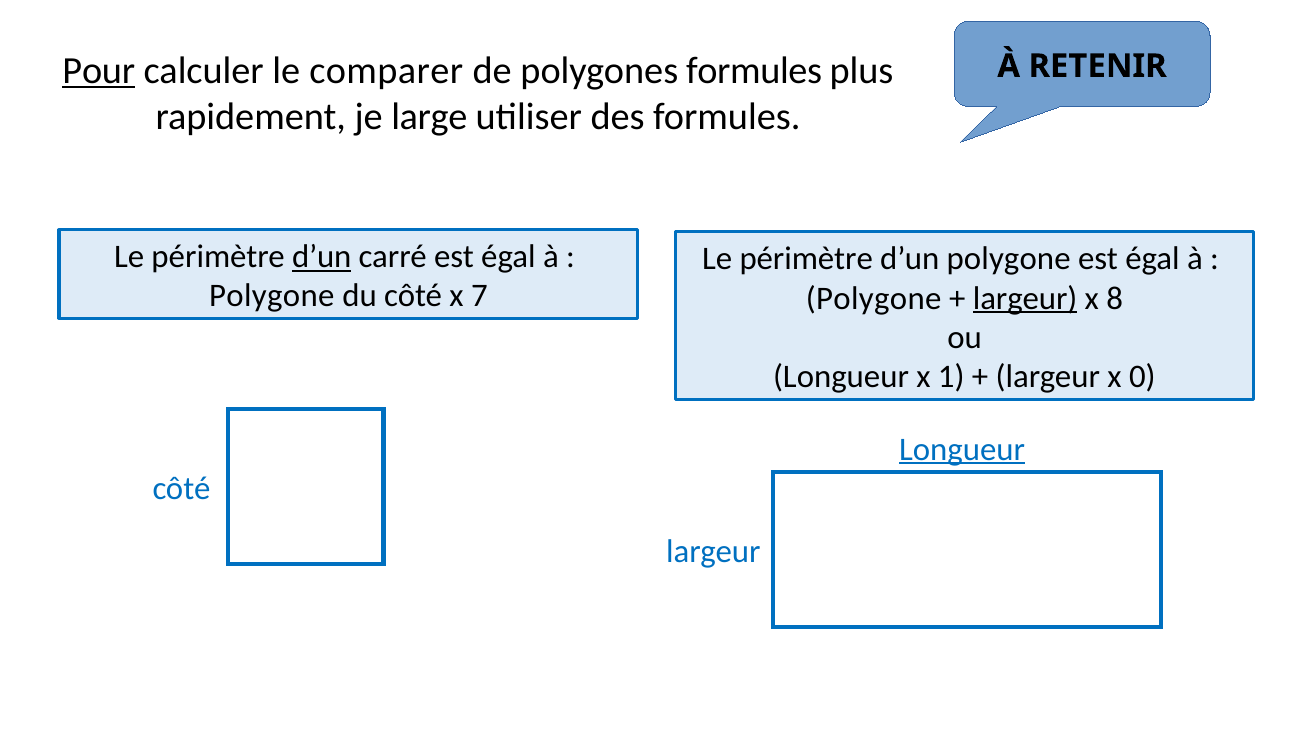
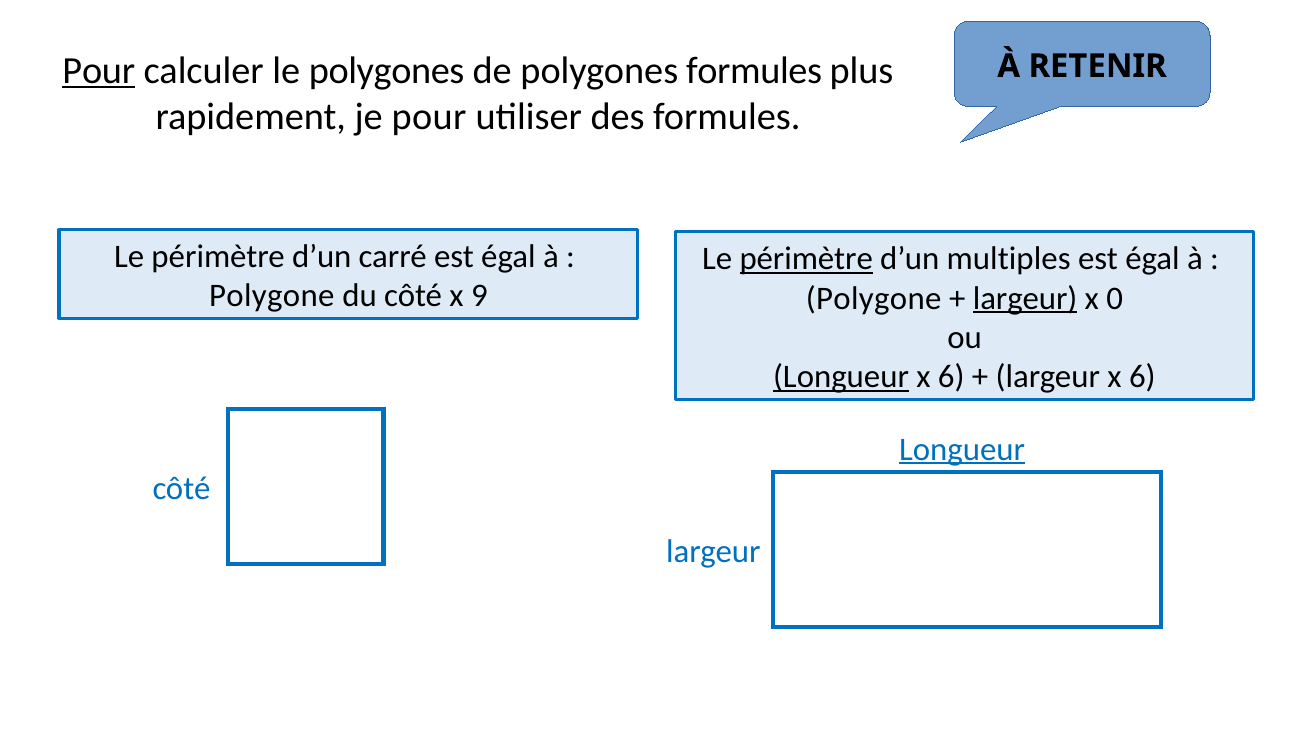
le comparer: comparer -> polygones
je large: large -> pour
d’un at (322, 256) underline: present -> none
périmètre at (806, 259) underline: none -> present
d’un polygone: polygone -> multiples
7: 7 -> 9
8: 8 -> 0
Longueur at (841, 377) underline: none -> present
1 at (951, 377): 1 -> 6
largeur x 0: 0 -> 6
